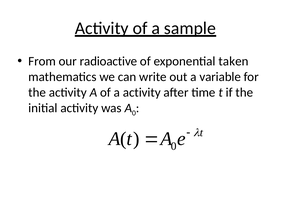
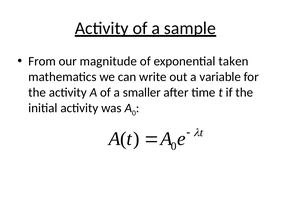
radioactive: radioactive -> magnitude
a activity: activity -> smaller
